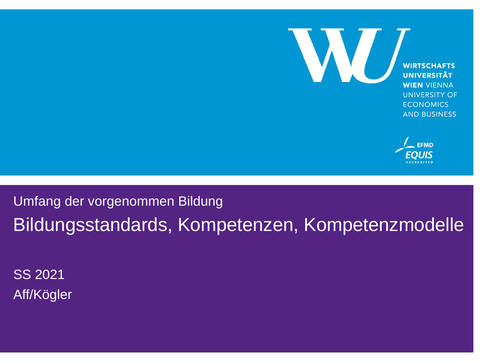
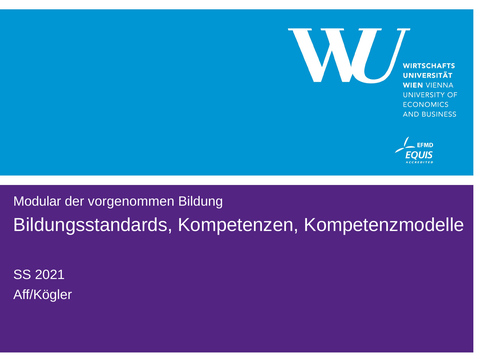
Umfang: Umfang -> Modular
